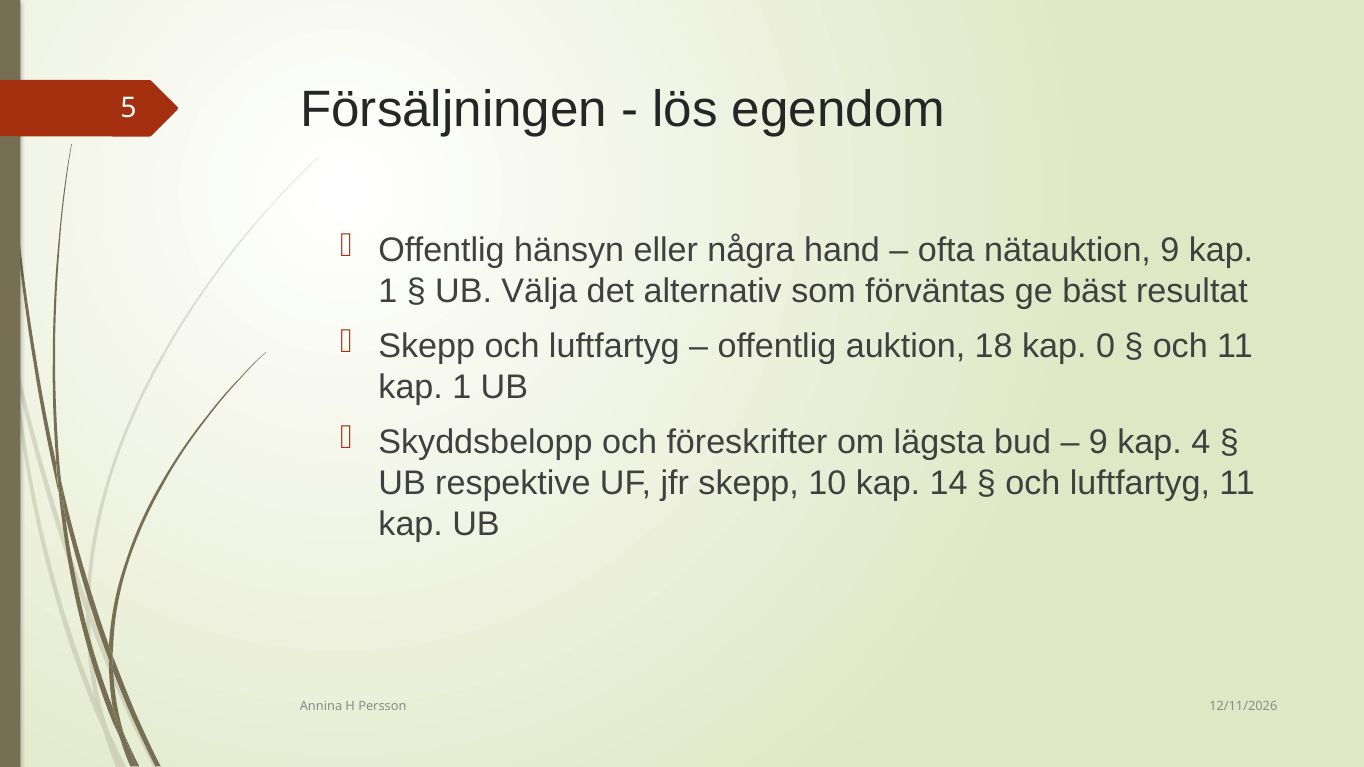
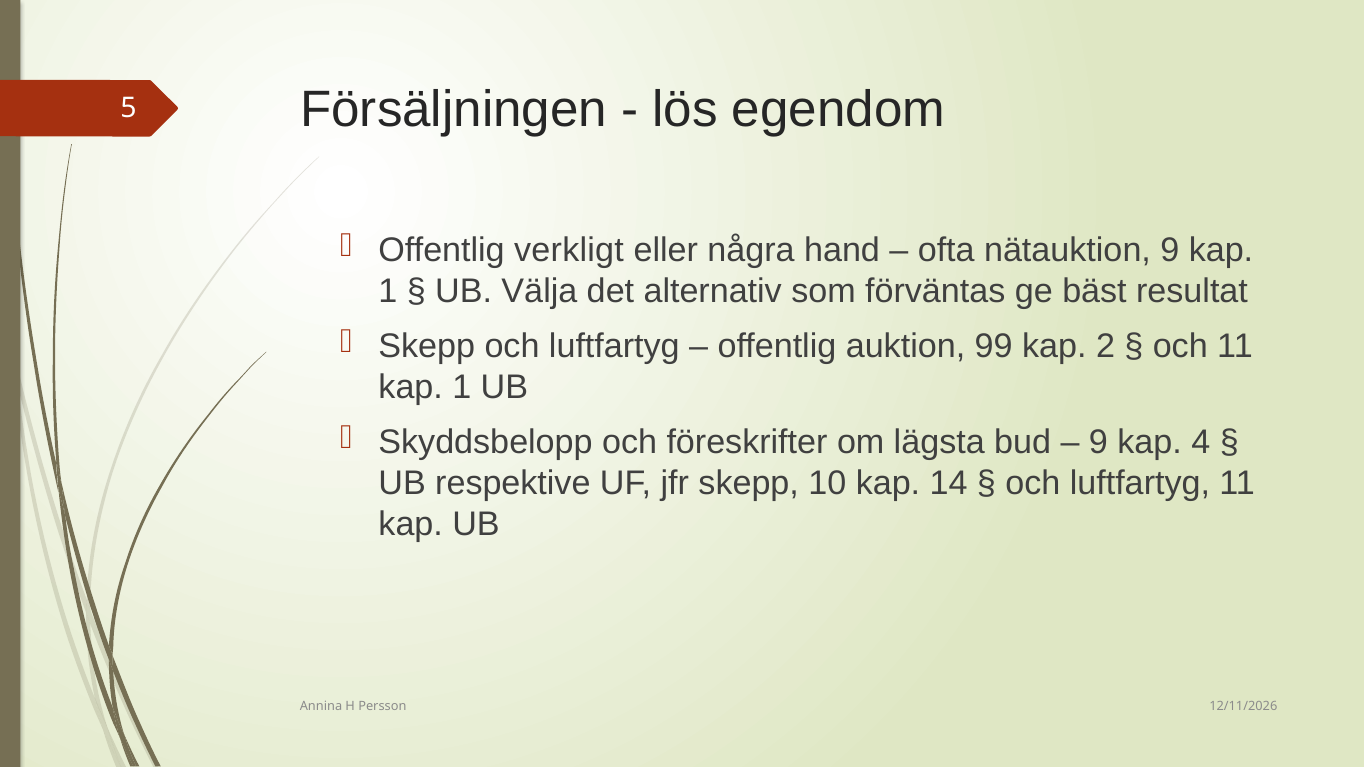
hänsyn: hänsyn -> verkligt
18: 18 -> 99
0: 0 -> 2
